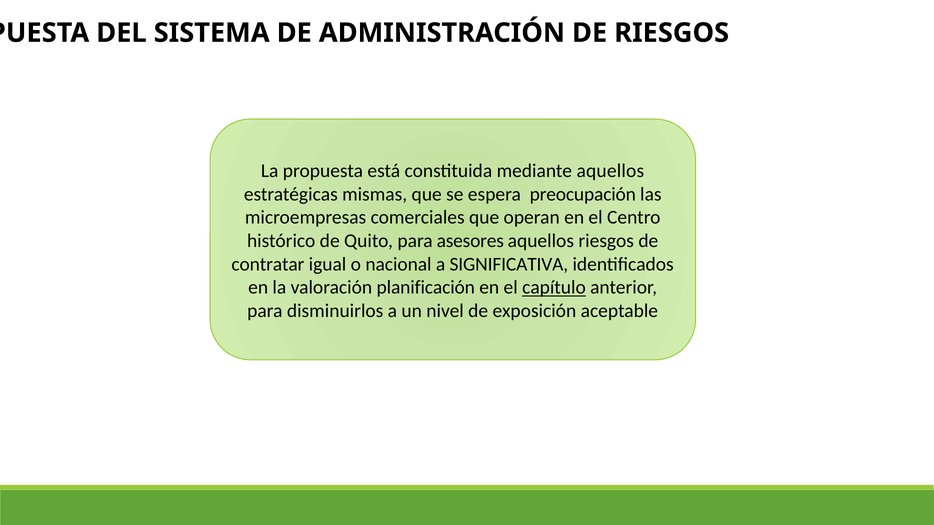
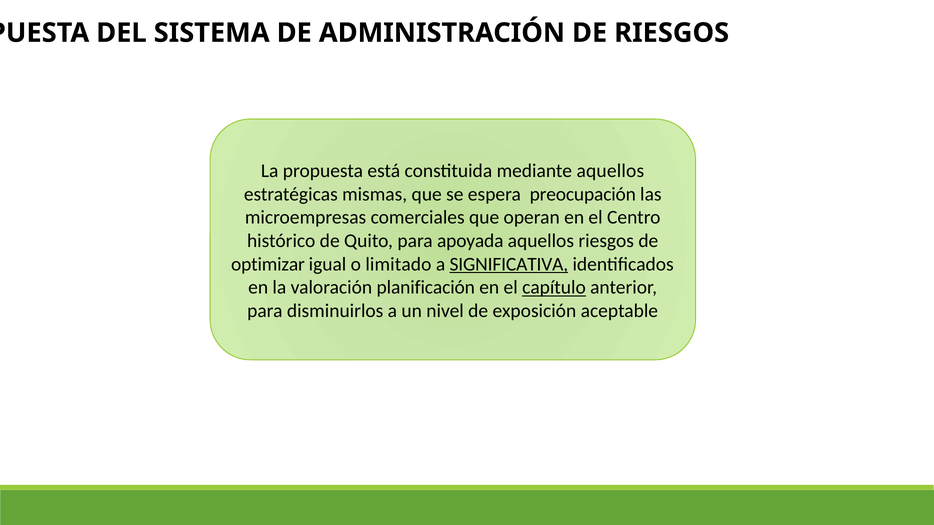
asesores: asesores -> apoyada
contratar: contratar -> optimizar
nacional: nacional -> limitado
SIGNIFICATIVA underline: none -> present
